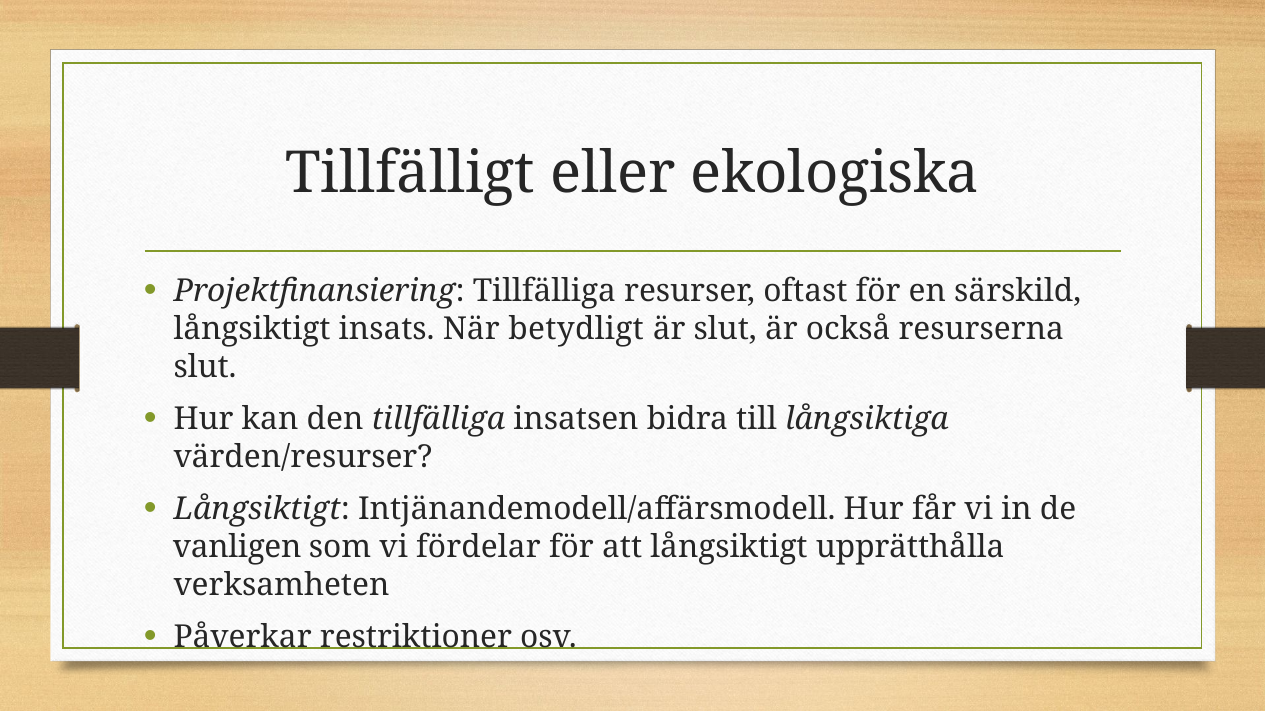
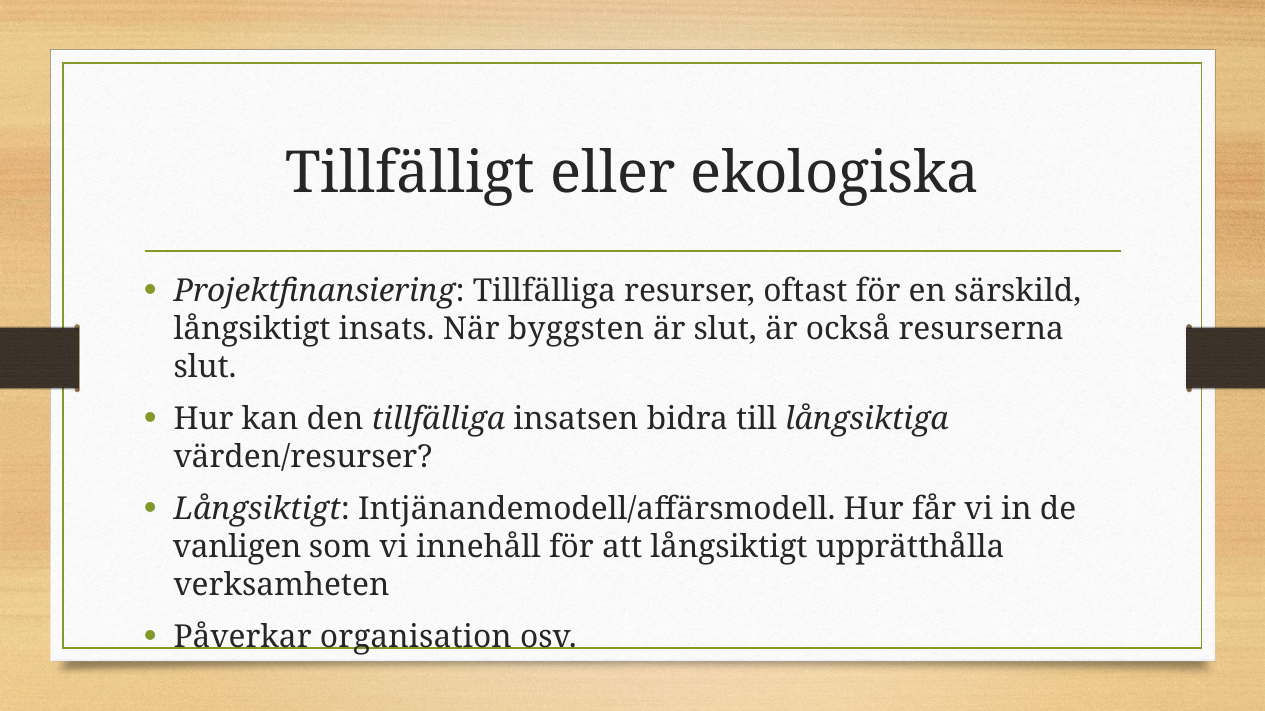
betydligt: betydligt -> byggsten
fördelar: fördelar -> innehåll
restriktioner: restriktioner -> organisation
